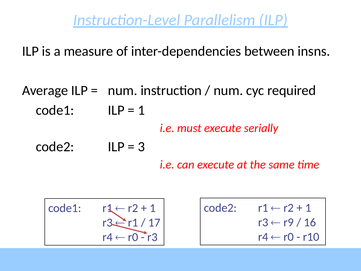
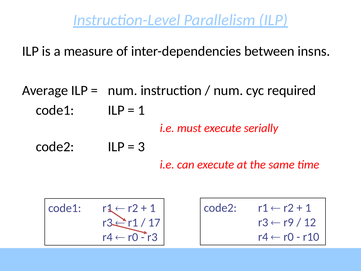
16: 16 -> 12
